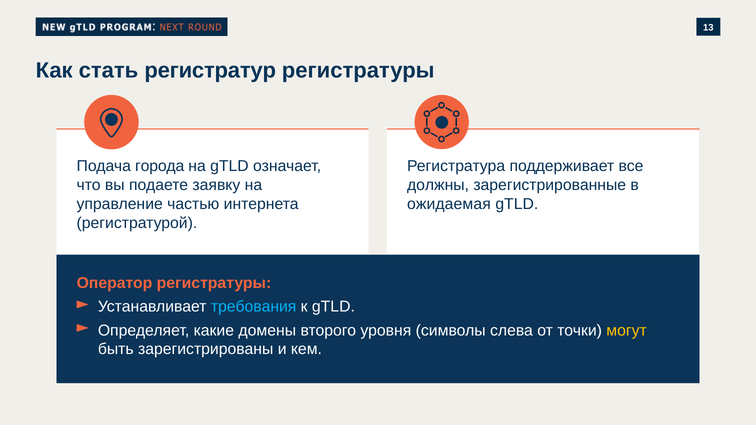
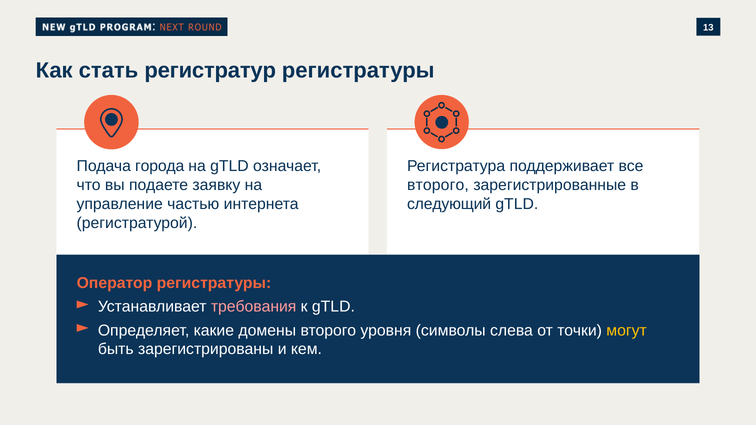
должны at (438, 185): должны -> второго
ожидаемая: ожидаемая -> следующий
требования colour: light blue -> pink
